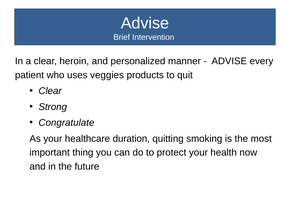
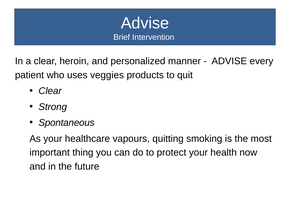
Congratulate: Congratulate -> Spontaneous
duration: duration -> vapours
